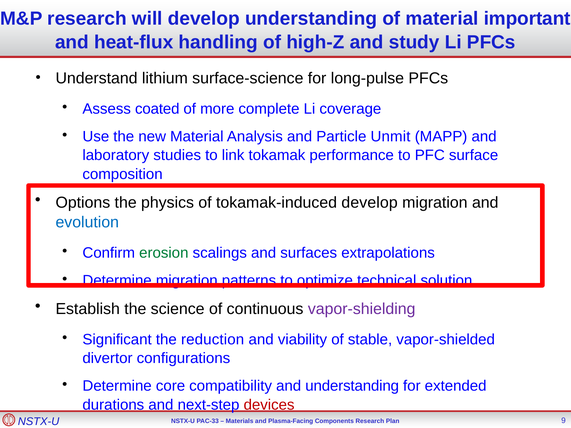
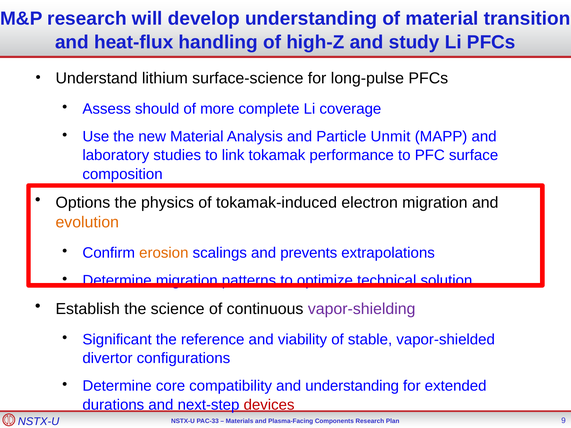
important: important -> transition
coated: coated -> should
tokamak-induced develop: develop -> electron
evolution colour: blue -> orange
erosion colour: green -> orange
surfaces: surfaces -> prevents
reduction: reduction -> reference
